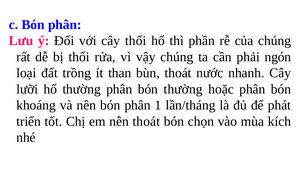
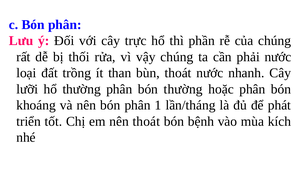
cây thối: thối -> trực
phải ngón: ngón -> nước
chọn: chọn -> bệnh
